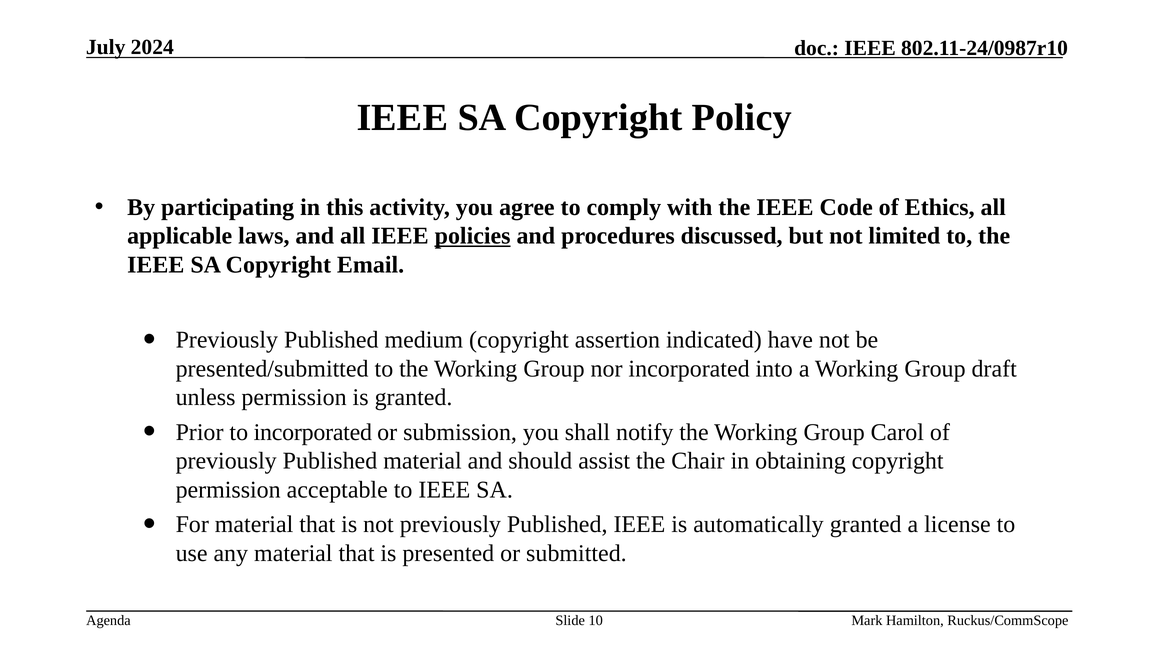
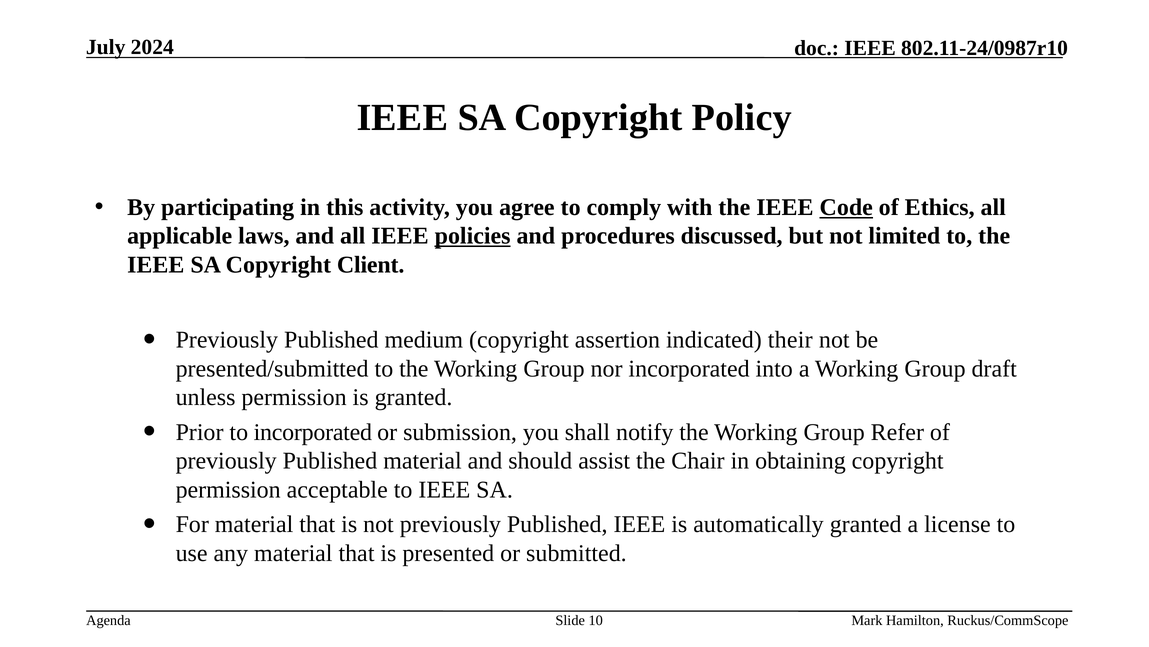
Code underline: none -> present
Email: Email -> Client
have: have -> their
Carol: Carol -> Refer
